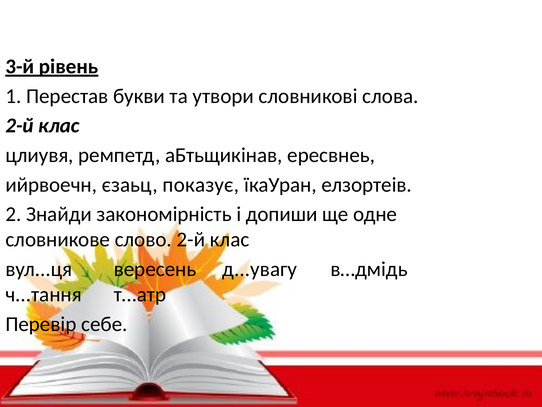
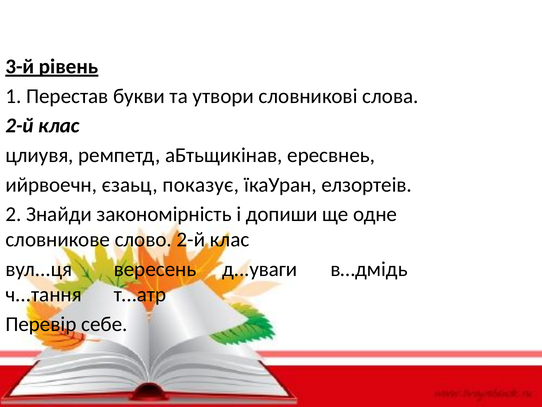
д...увагу: д...увагу -> д...уваги
